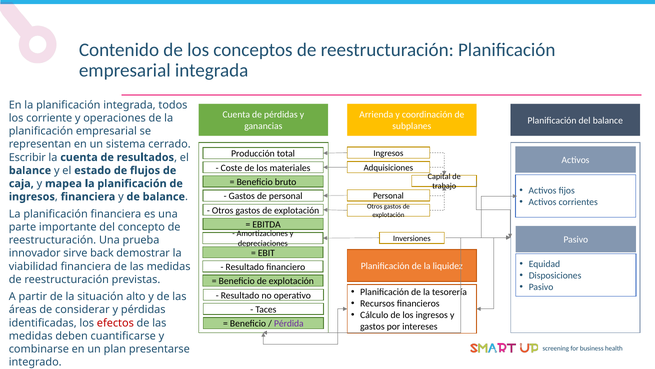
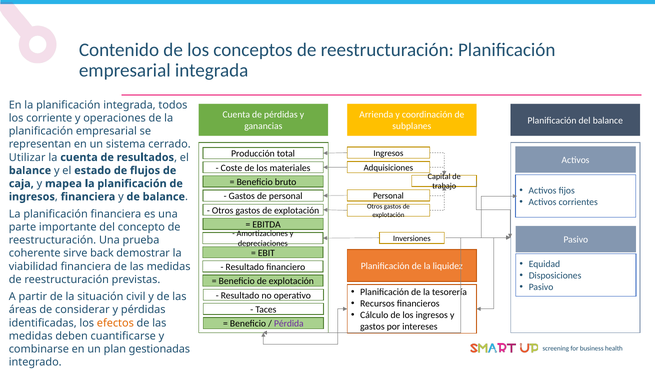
Escribir: Escribir -> Utilizar
innovador: innovador -> coherente
alto: alto -> civil
efectos colour: red -> orange
presentarse: presentarse -> gestionadas
